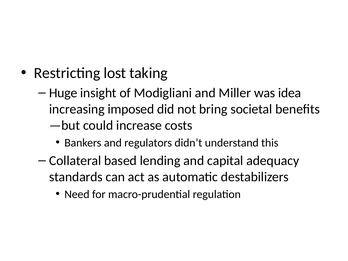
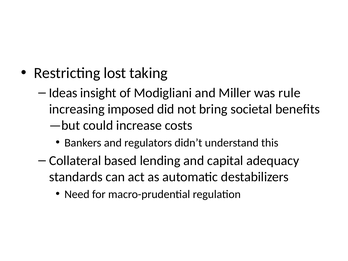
Huge: Huge -> Ideas
idea: idea -> rule
